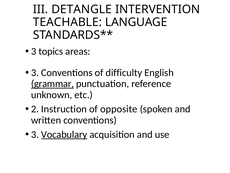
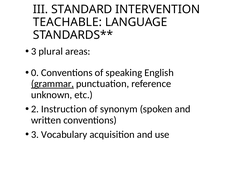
DETANGLE: DETANGLE -> STANDARD
topics: topics -> plural
3 at (35, 72): 3 -> 0
difficulty: difficulty -> speaking
opposite: opposite -> synonym
Vocabulary underline: present -> none
